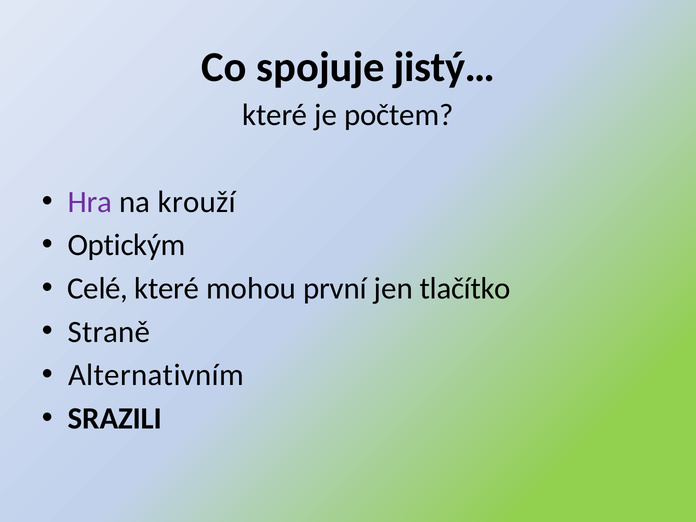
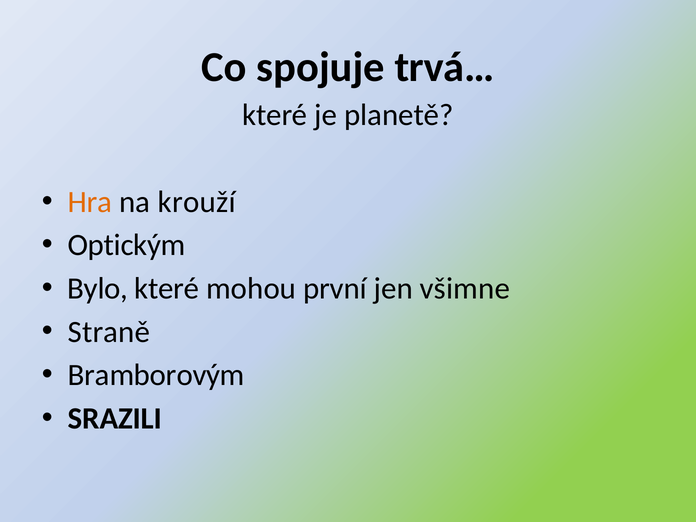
jistý…: jistý… -> trvá…
počtem: počtem -> planetě
Hra colour: purple -> orange
Celé: Celé -> Bylo
tlačítko: tlačítko -> všimne
Alternativním: Alternativním -> Bramborovým
